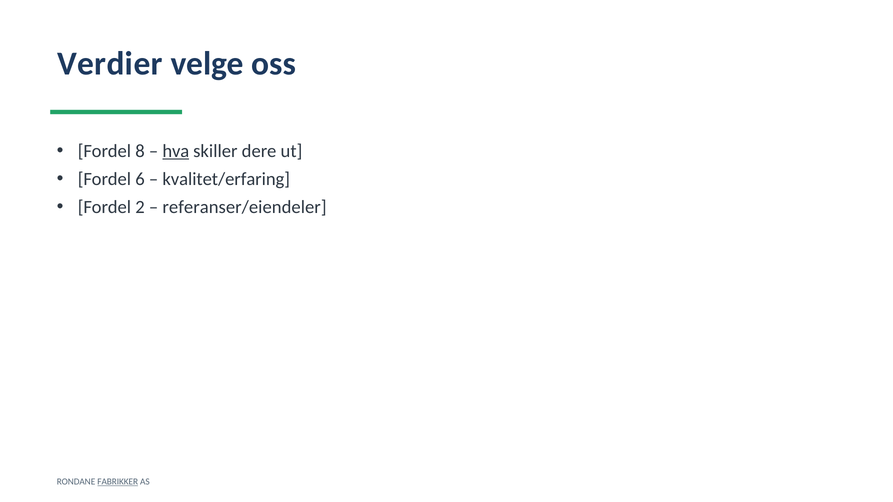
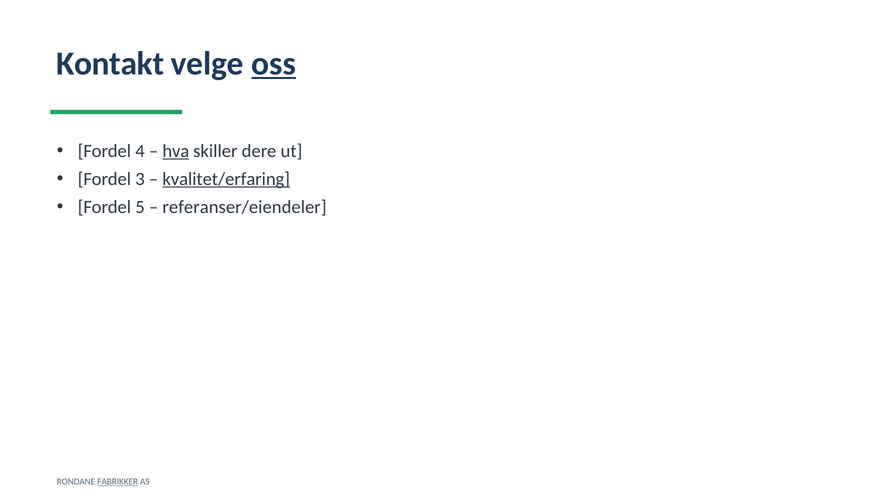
Verdier: Verdier -> Kontakt
oss underline: none -> present
8: 8 -> 4
6: 6 -> 3
kvalitet/erfaring underline: none -> present
2: 2 -> 5
